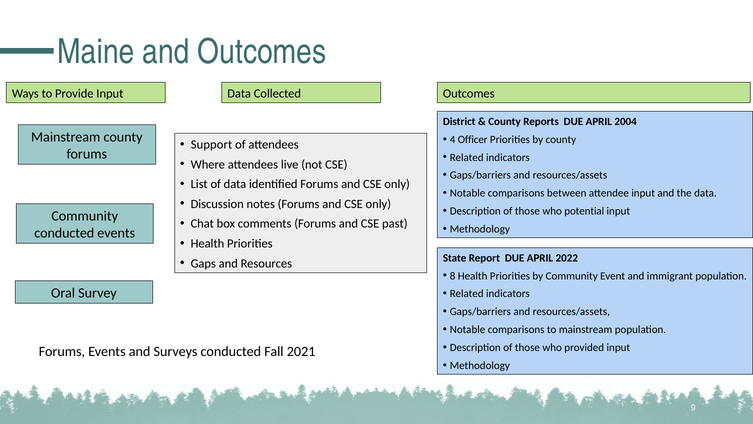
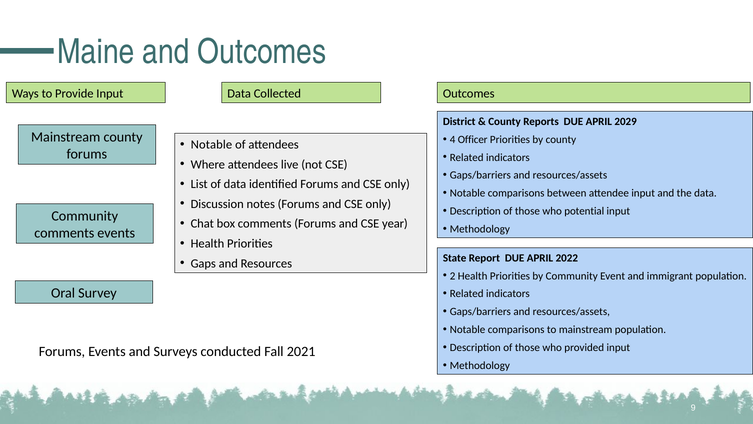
2004: 2004 -> 2029
Support at (212, 145): Support -> Notable
past: past -> year
conducted at (64, 233): conducted -> comments
8: 8 -> 2
